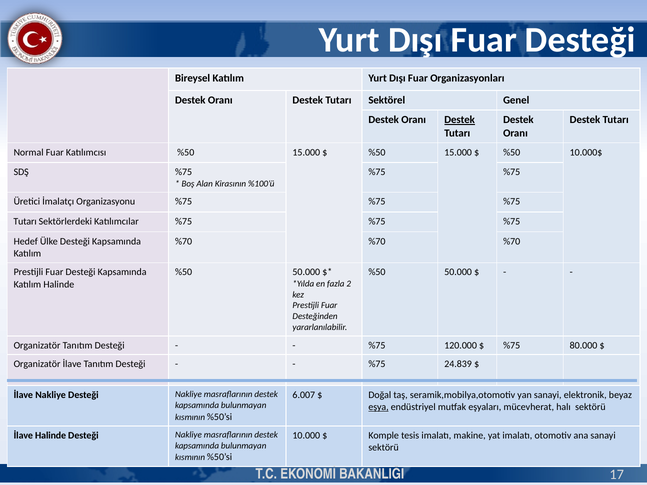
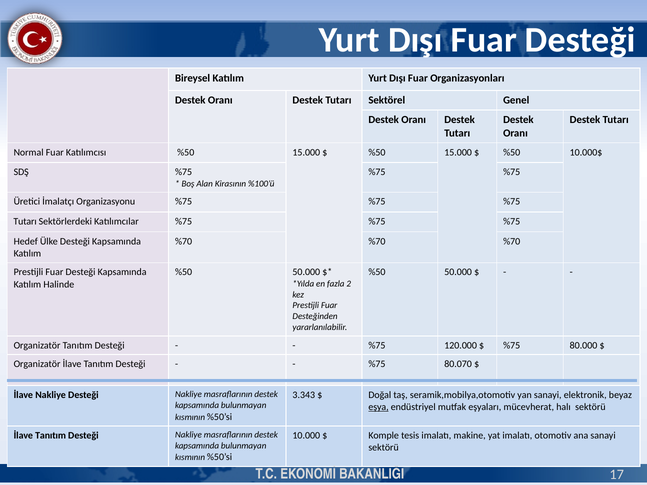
Destek at (460, 120) underline: present -> none
24.839: 24.839 -> 80.070
6.007: 6.007 -> 3.343
Halinde at (51, 436): Halinde -> Tanıtım
